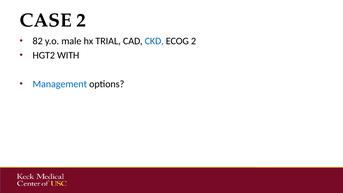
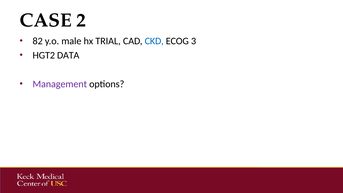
ECOG 2: 2 -> 3
WITH: WITH -> DATA
Management colour: blue -> purple
